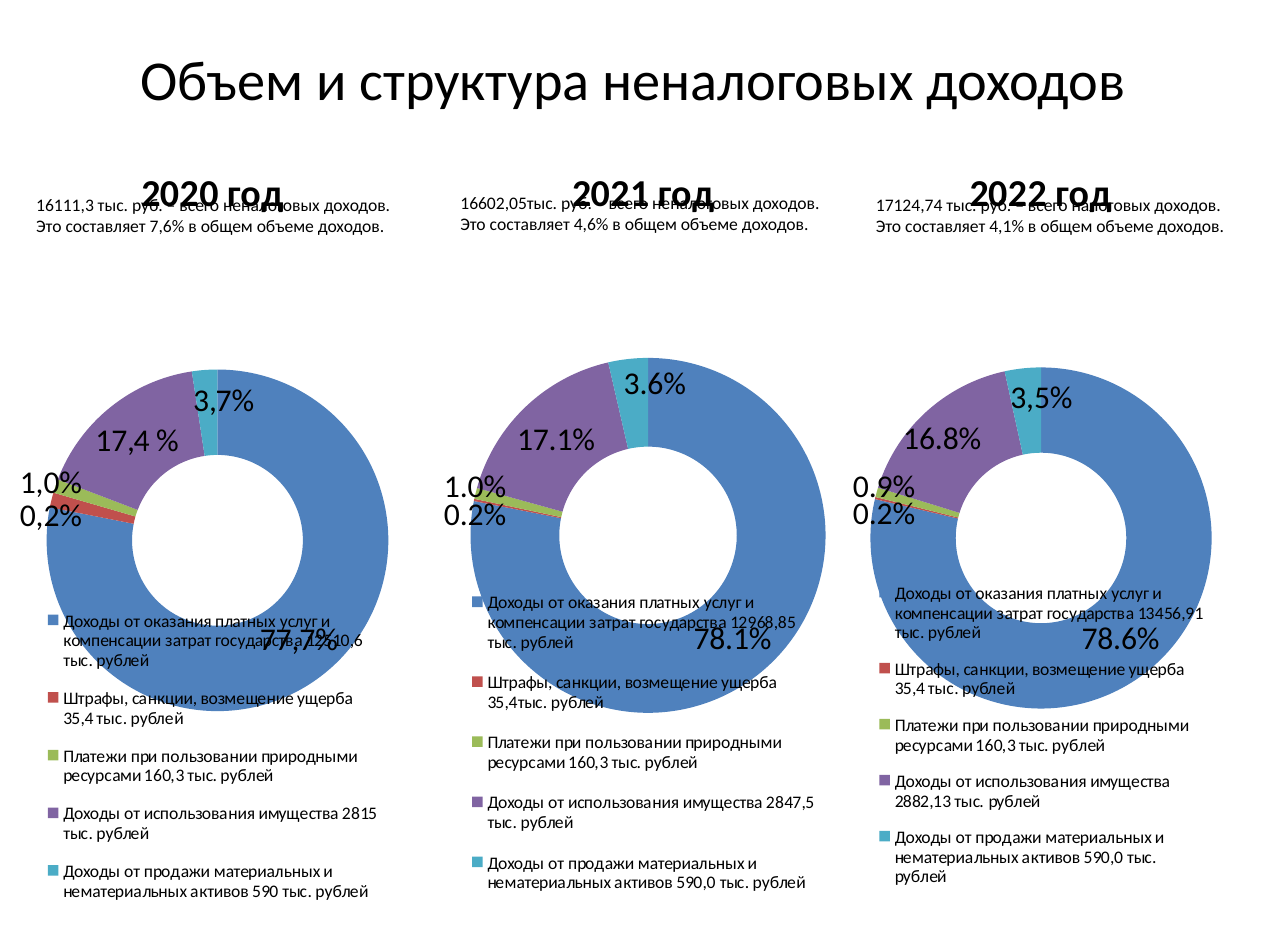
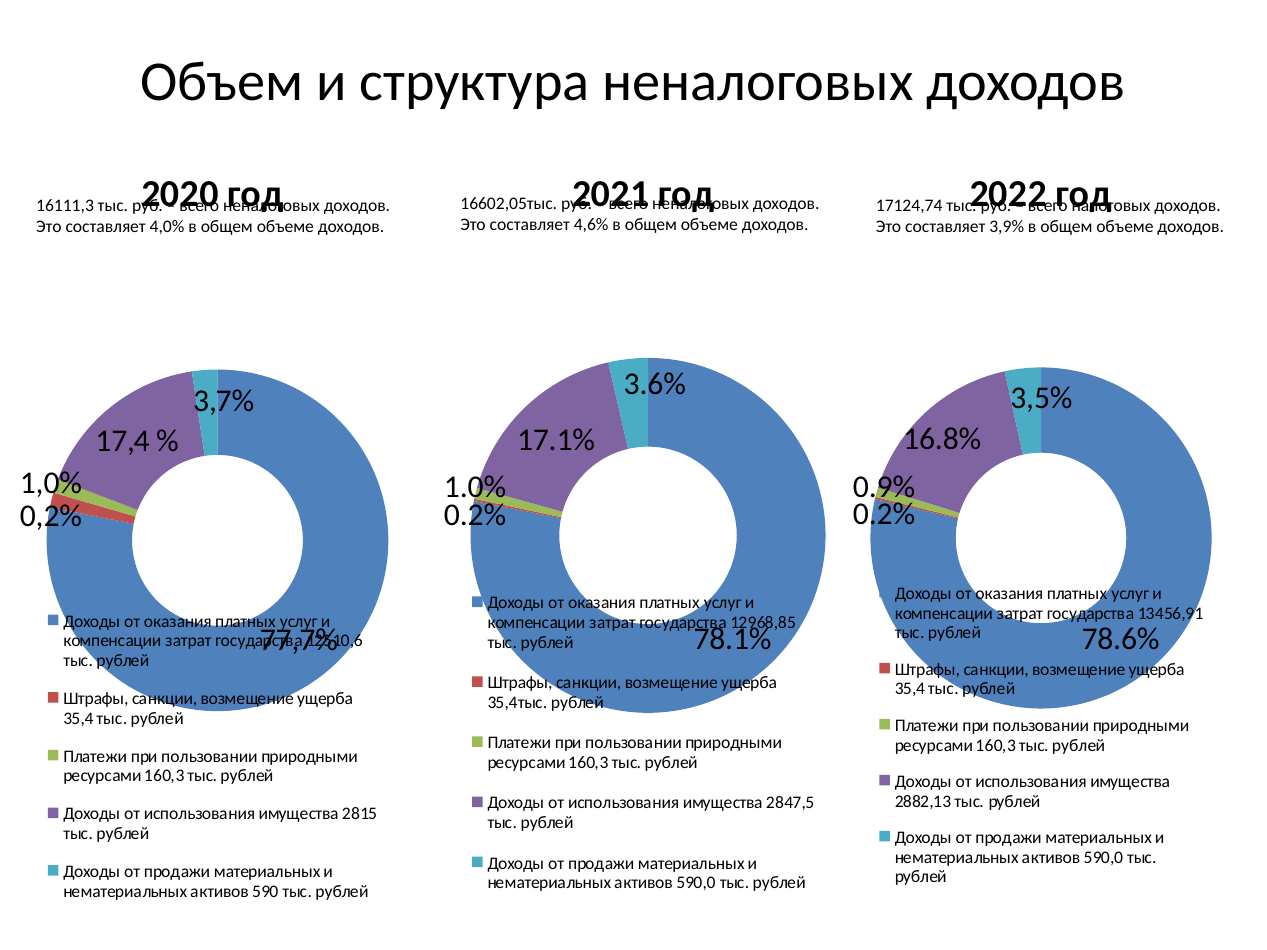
7,6%: 7,6% -> 4,0%
4,1%: 4,1% -> 3,9%
